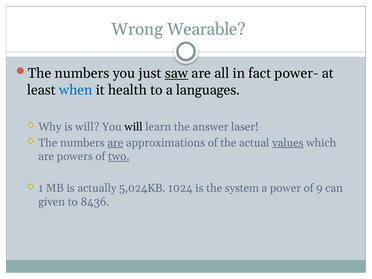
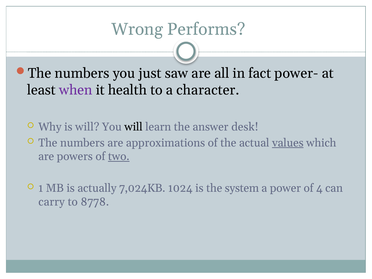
Wearable: Wearable -> Performs
saw underline: present -> none
when colour: blue -> purple
languages: languages -> character
laser: laser -> desk
are at (115, 143) underline: present -> none
5,024KB: 5,024KB -> 7,024KB
9: 9 -> 4
given: given -> carry
8436: 8436 -> 8778
